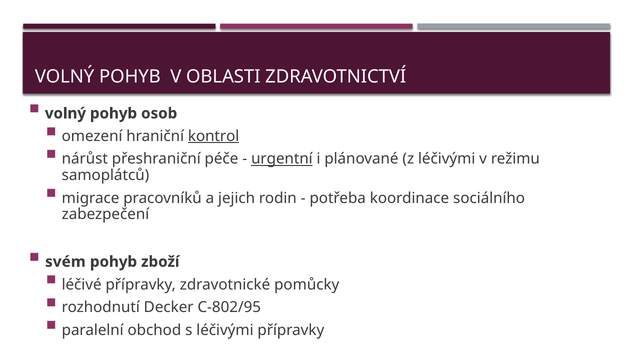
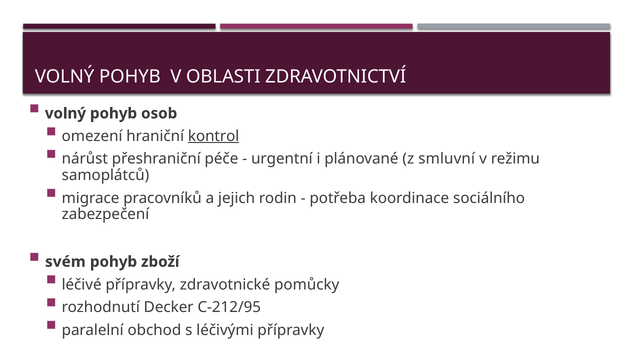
urgentní underline: present -> none
z léčivými: léčivými -> smluvní
C-802/95: C-802/95 -> C-212/95
